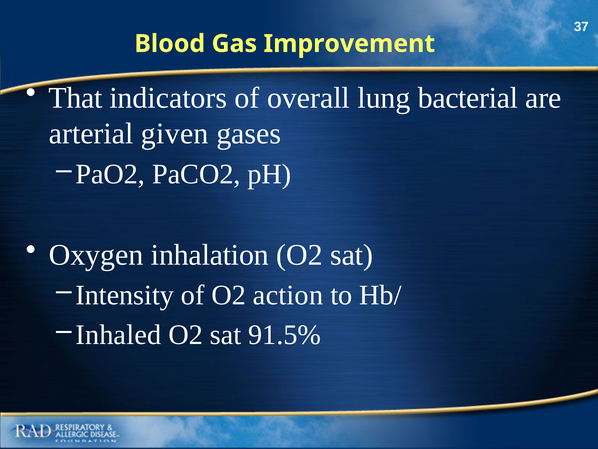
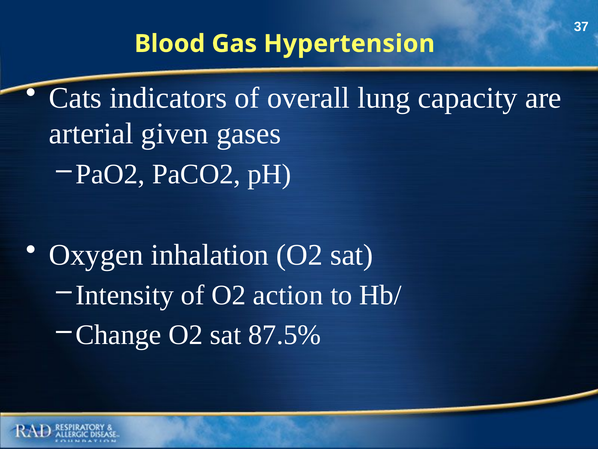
Improvement: Improvement -> Hypertension
That: That -> Cats
bacterial: bacterial -> capacity
Inhaled: Inhaled -> Change
91.5%: 91.5% -> 87.5%
